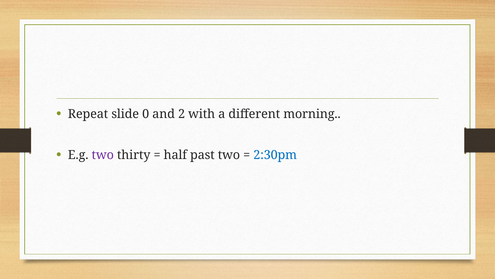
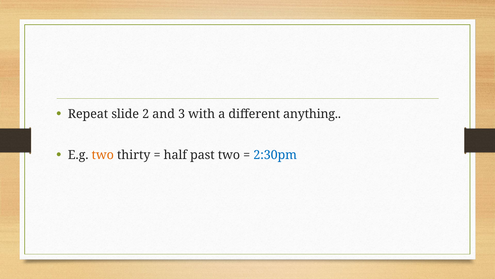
0: 0 -> 2
2: 2 -> 3
morning: morning -> anything
two at (103, 155) colour: purple -> orange
